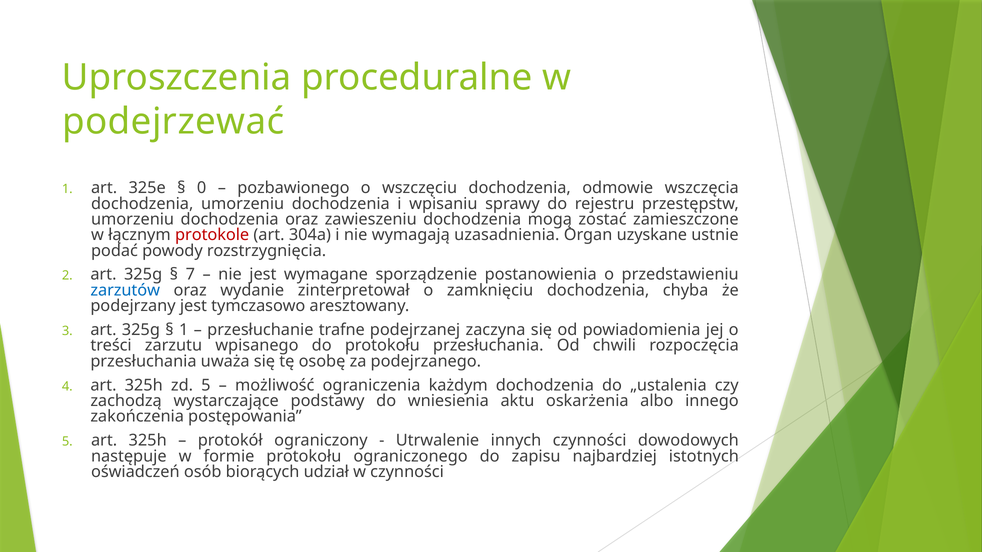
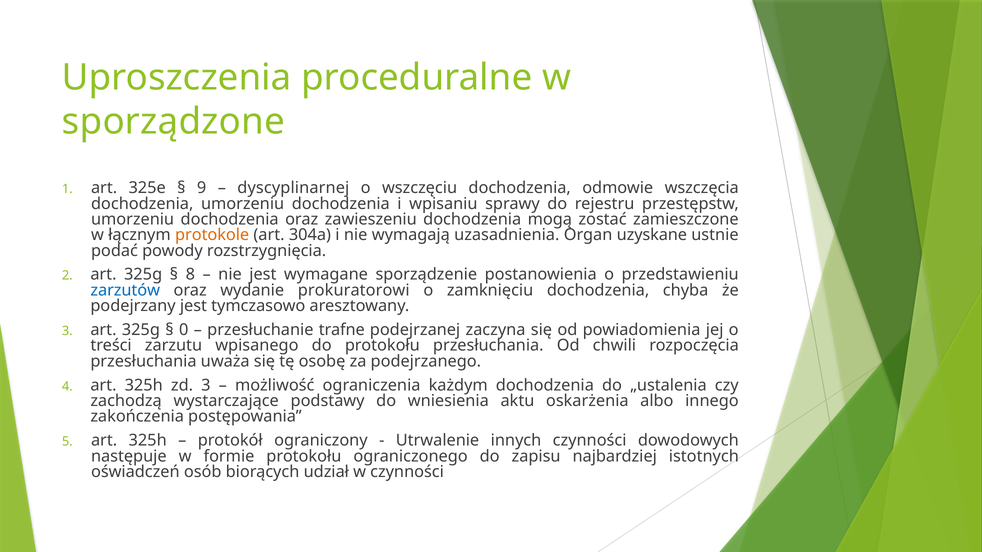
podejrzewać: podejrzewać -> sporządzone
0: 0 -> 9
pozbawionego: pozbawionego -> dyscyplinarnej
protokole colour: red -> orange
7: 7 -> 8
zinterpretował: zinterpretował -> prokuratorowi
1 at (184, 330): 1 -> 0
zd 5: 5 -> 3
